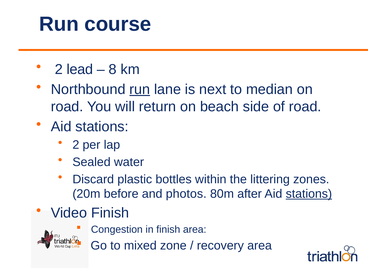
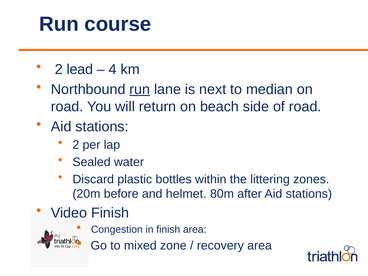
8: 8 -> 4
photos: photos -> helmet
stations at (309, 194) underline: present -> none
